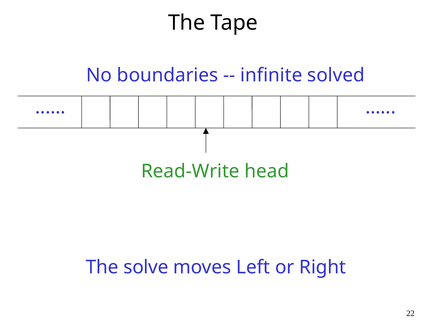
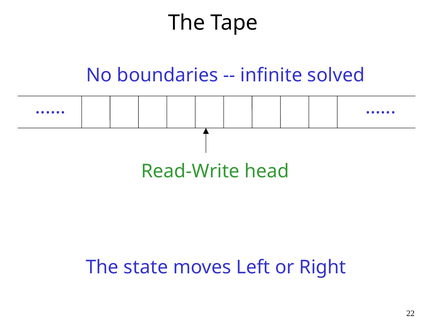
solve: solve -> state
